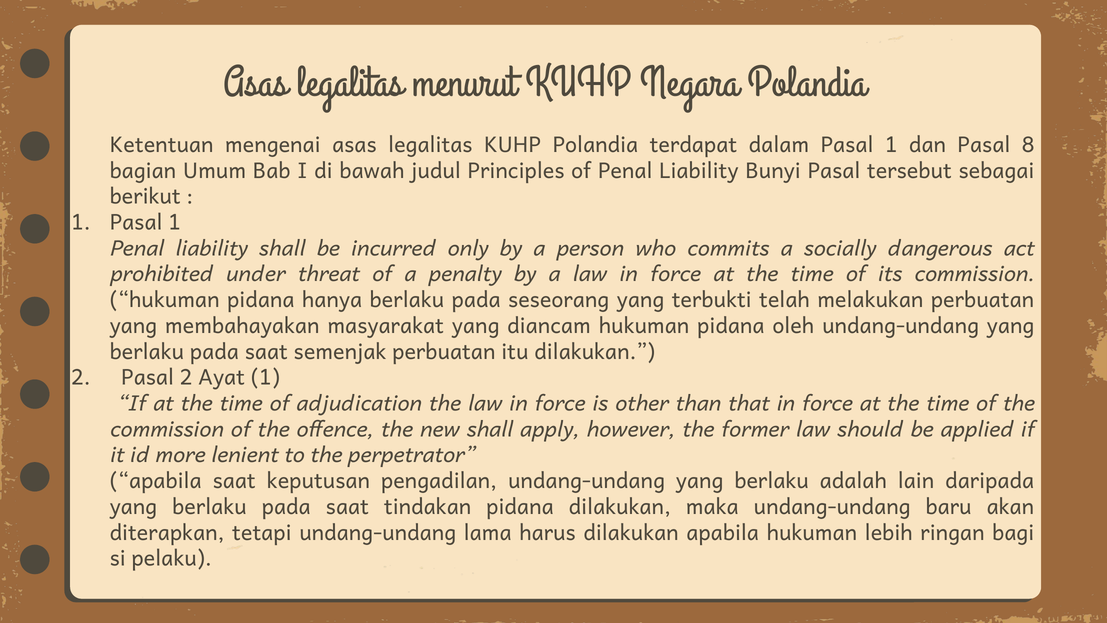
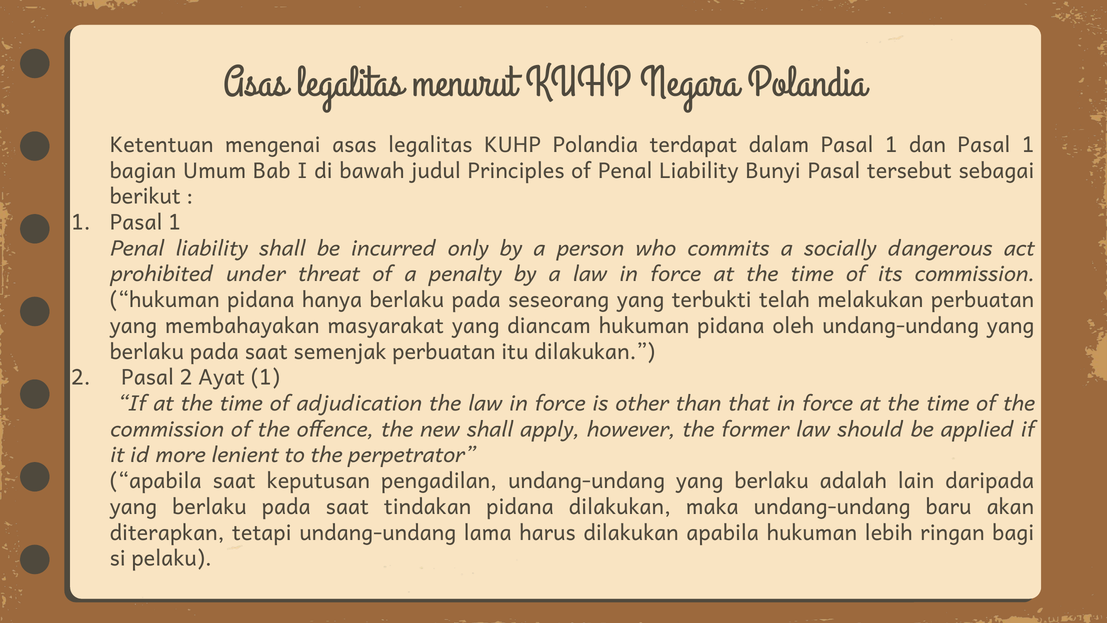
dan Pasal 8: 8 -> 1
